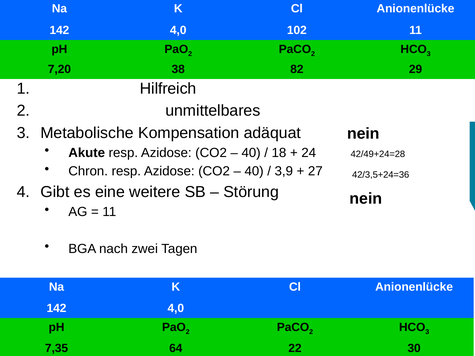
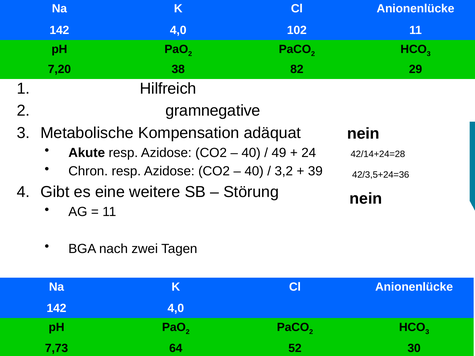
unmittelbares: unmittelbares -> gramnegative
18: 18 -> 49
42/49+24=28: 42/49+24=28 -> 42/14+24=28
3,9: 3,9 -> 3,2
27: 27 -> 39
7,35: 7,35 -> 7,73
22: 22 -> 52
